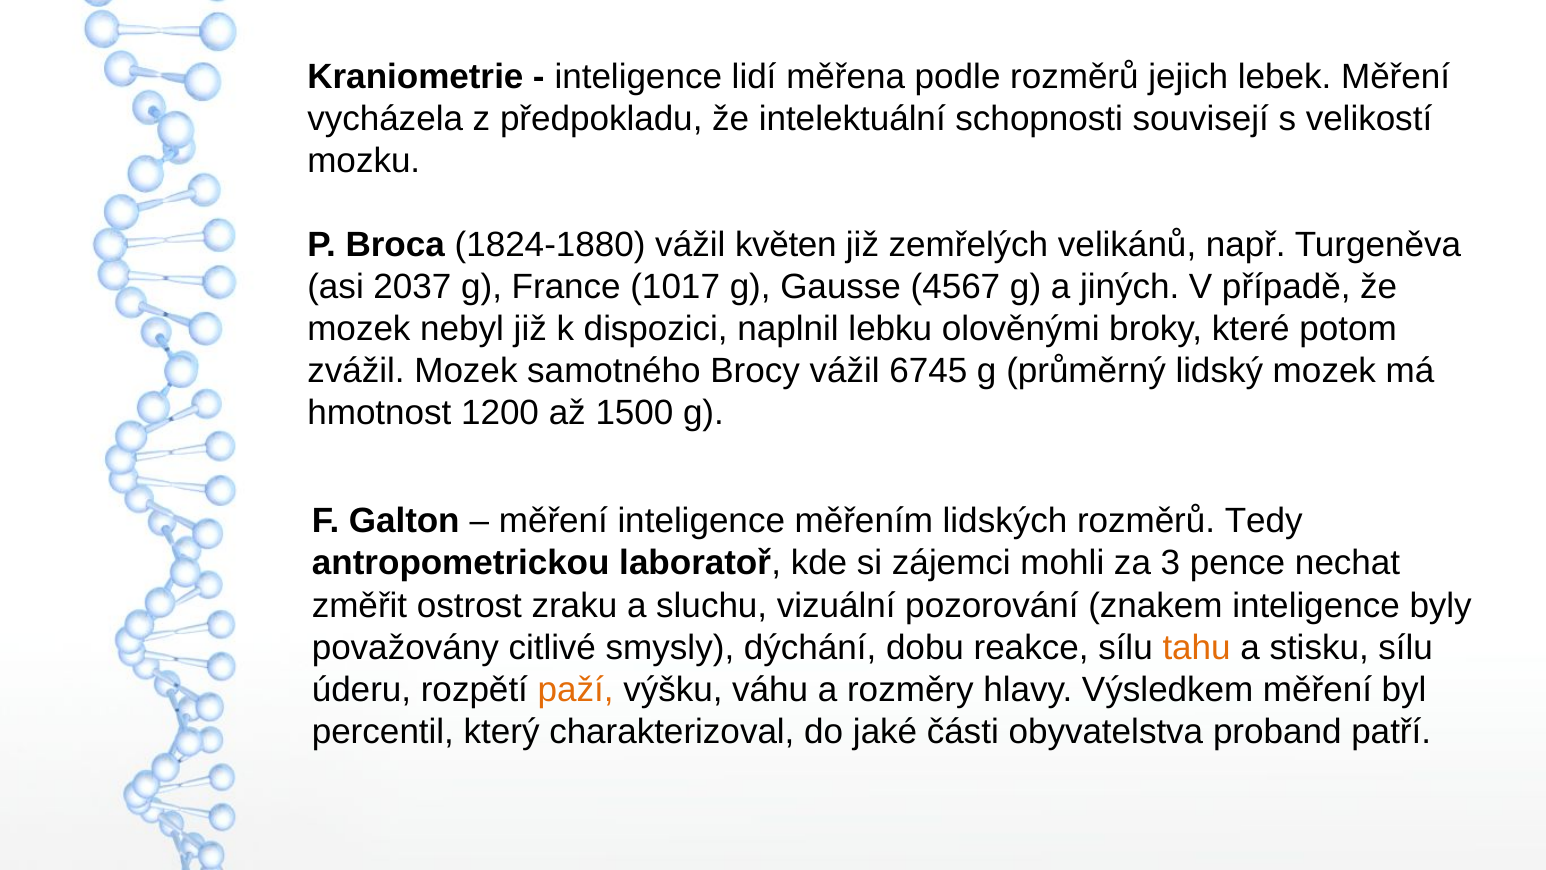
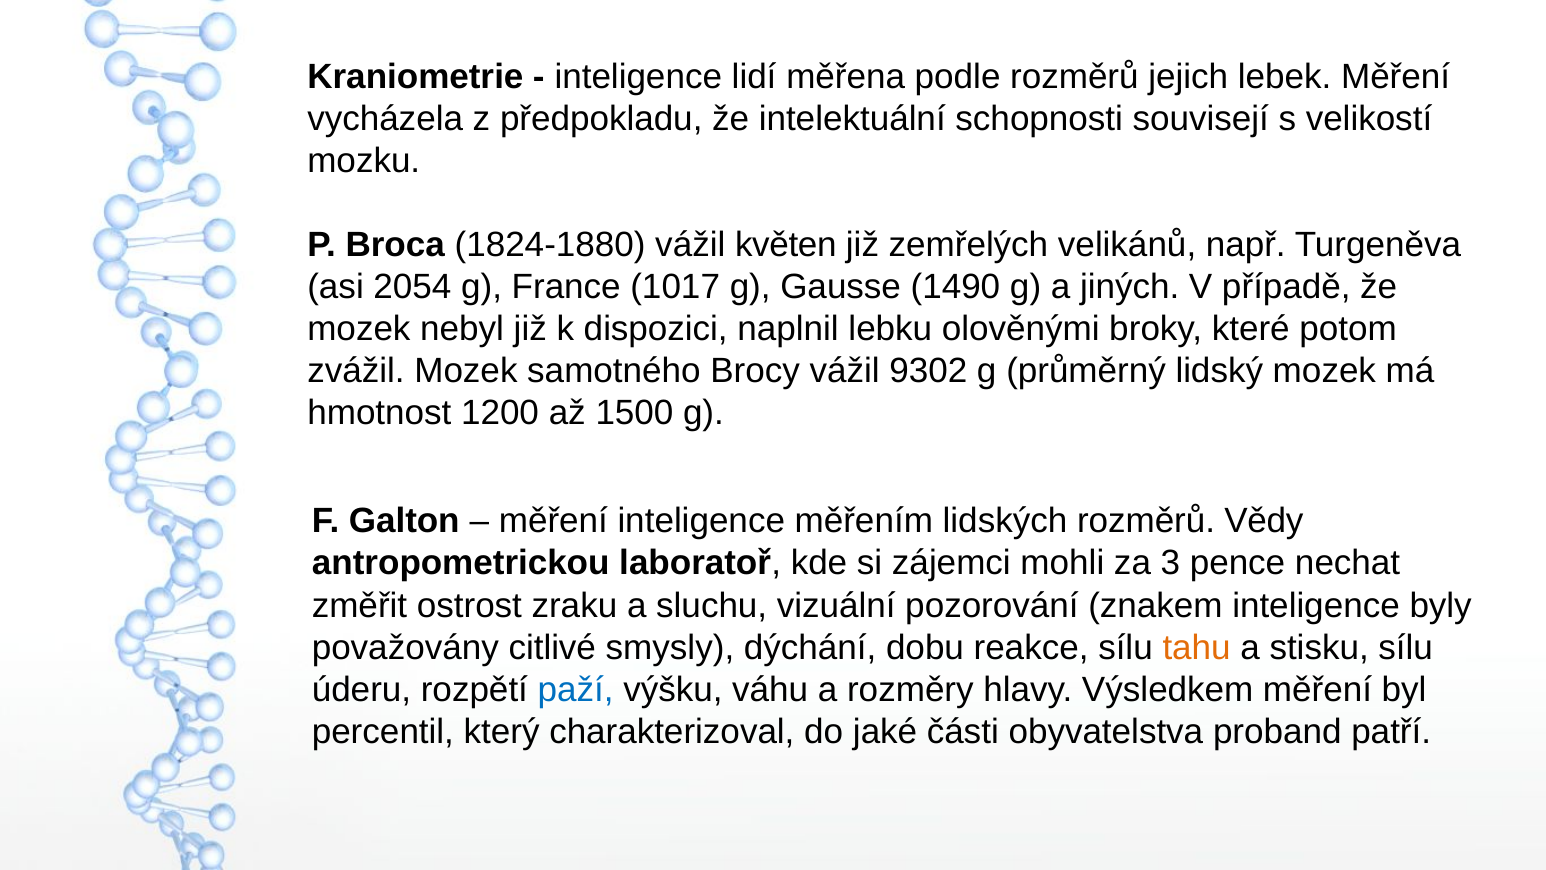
2037: 2037 -> 2054
4567: 4567 -> 1490
6745: 6745 -> 9302
Tedy: Tedy -> Vědy
paží colour: orange -> blue
